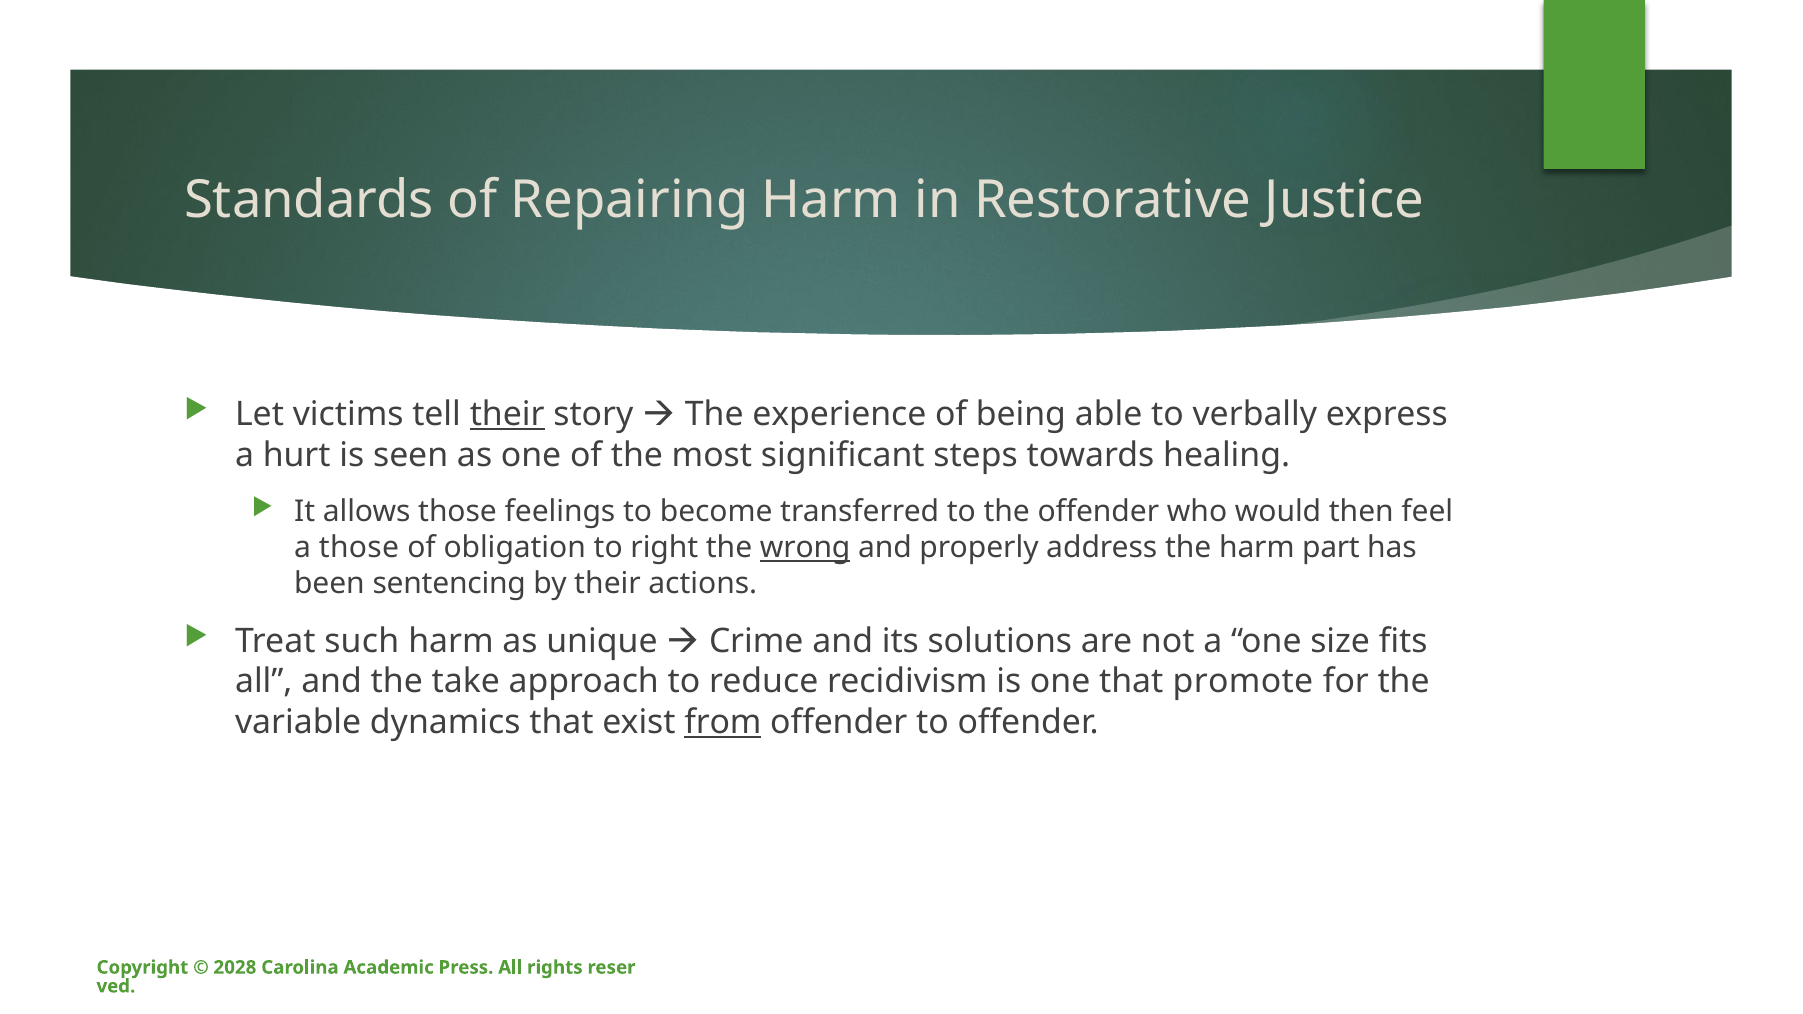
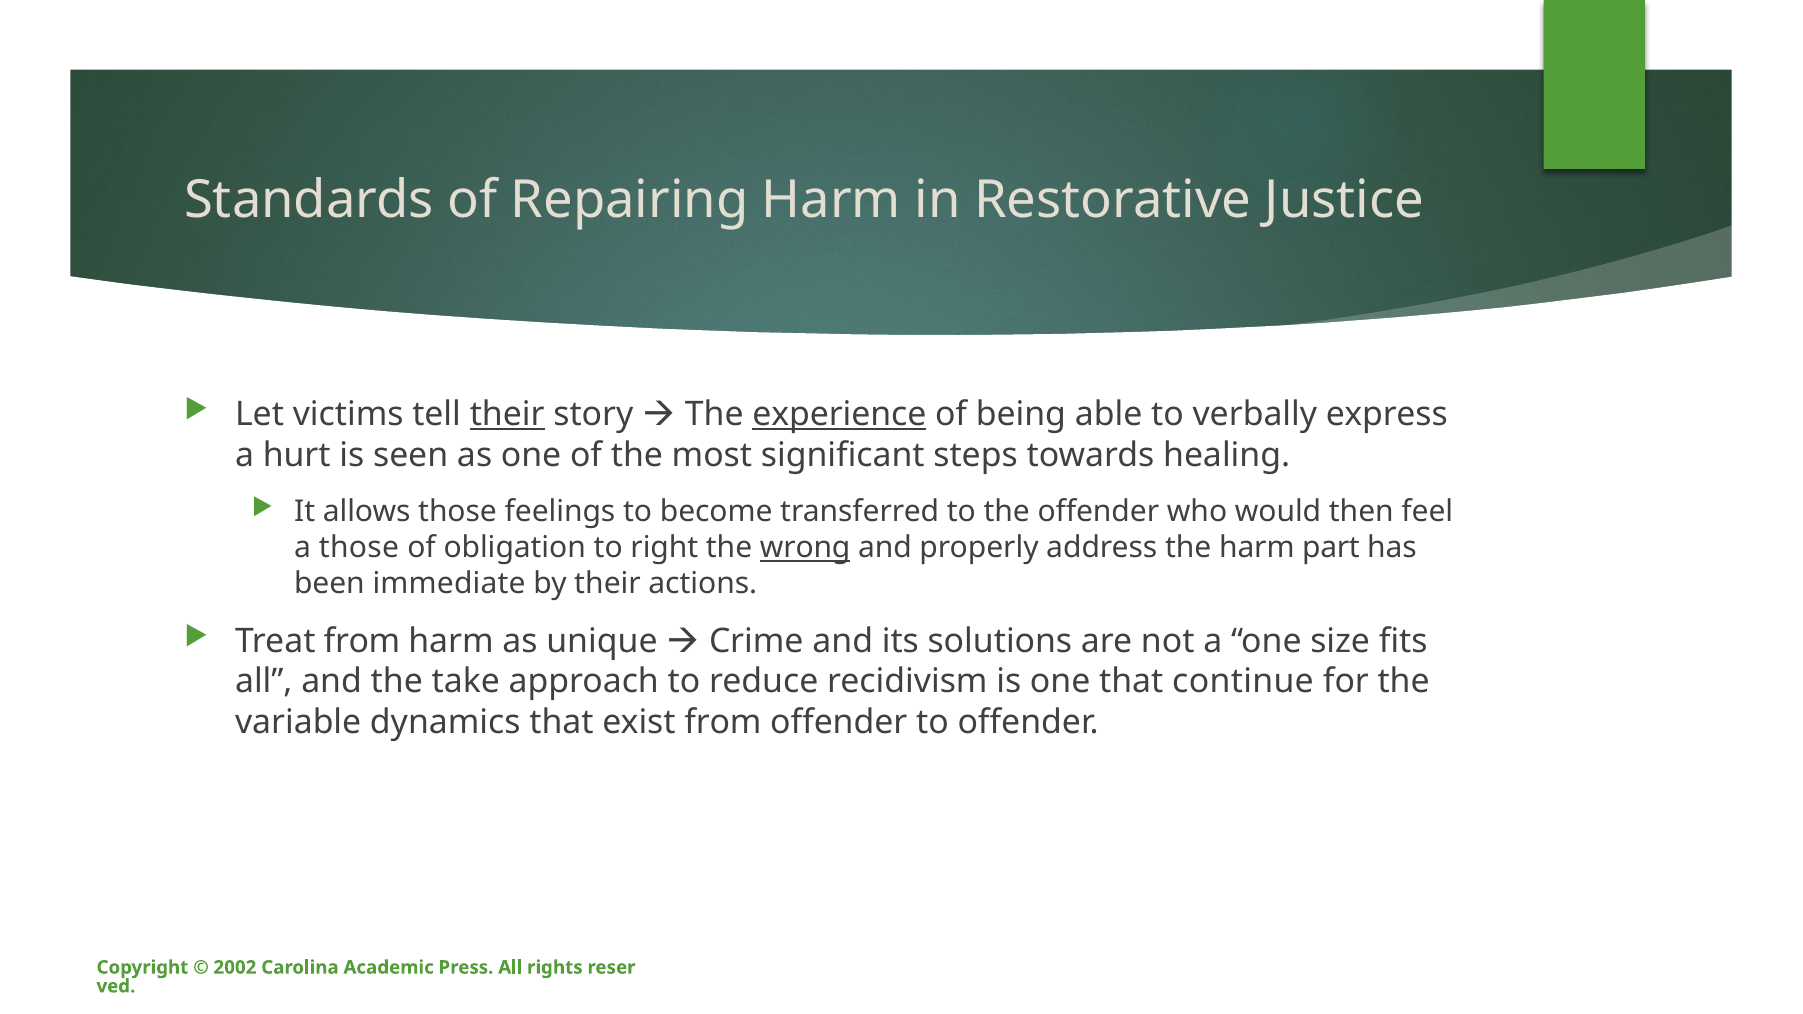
experience underline: none -> present
sentencing: sentencing -> immediate
Treat such: such -> from
promote: promote -> continue
from at (723, 722) underline: present -> none
2028: 2028 -> 2002
